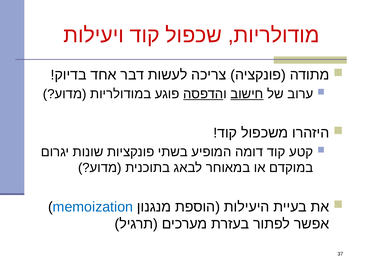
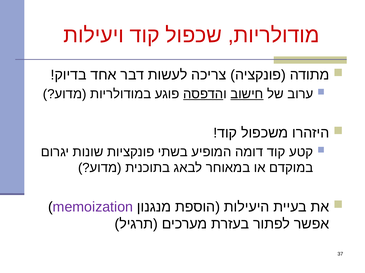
memoization colour: blue -> purple
